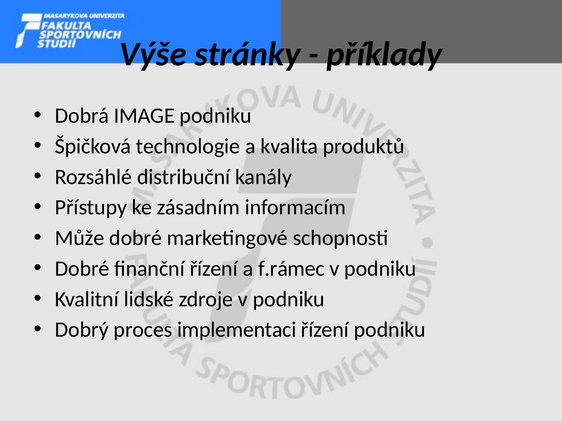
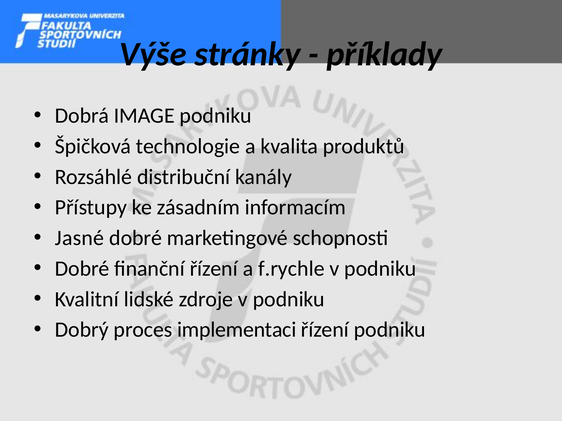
Může: Může -> Jasné
f.rámec: f.rámec -> f.rychle
